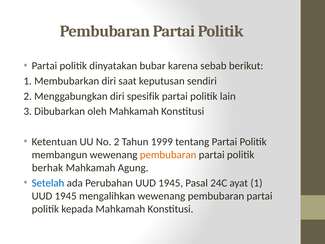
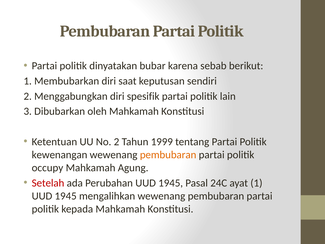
membangun: membangun -> kewenangan
berhak: berhak -> occupy
Setelah colour: blue -> red
